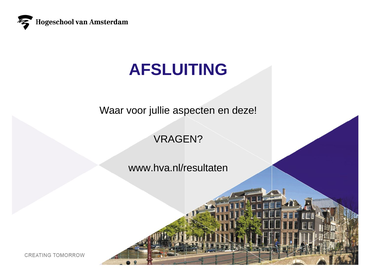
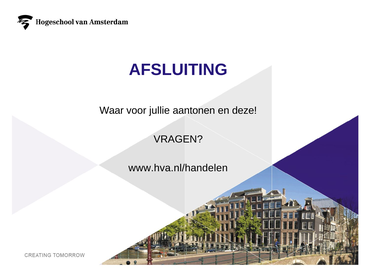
aspecten: aspecten -> aantonen
www.hva.nl/resultaten: www.hva.nl/resultaten -> www.hva.nl/handelen
